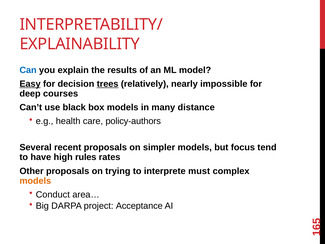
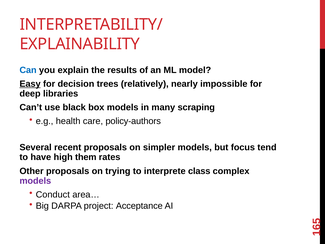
trees underline: present -> none
courses: courses -> libraries
distance: distance -> scraping
rules: rules -> them
must: must -> class
models at (35, 181) colour: orange -> purple
